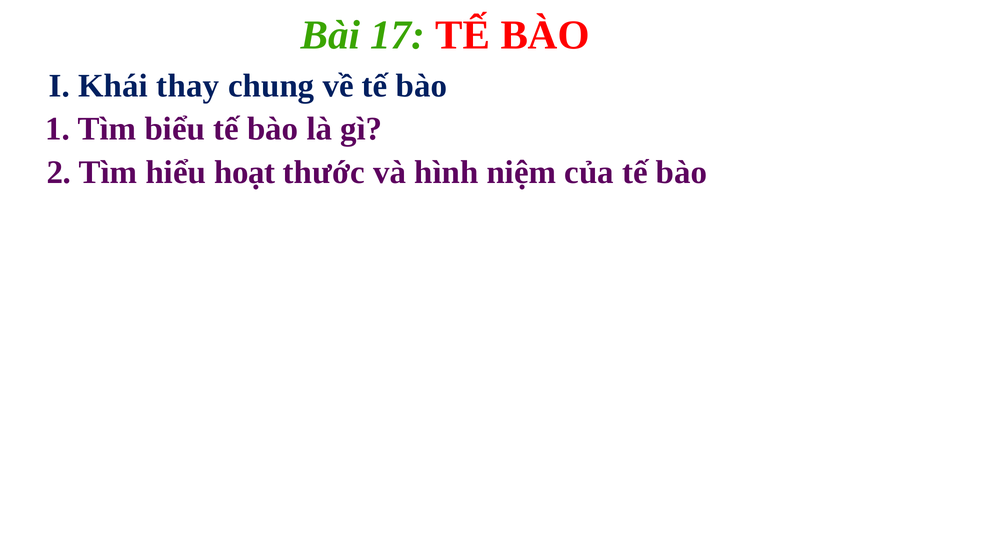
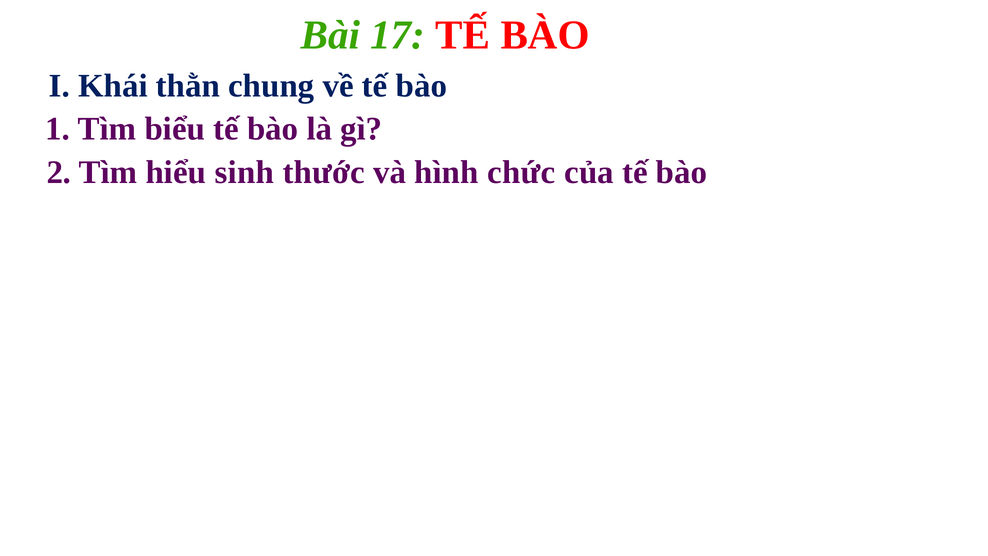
thay: thay -> thằn
hoạt: hoạt -> sinh
niệm: niệm -> chức
